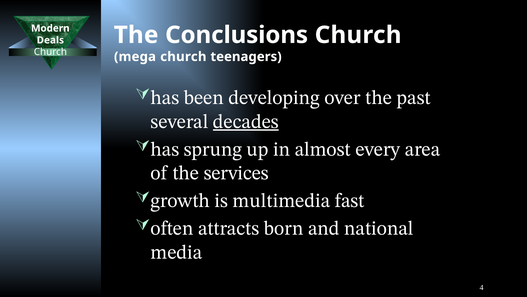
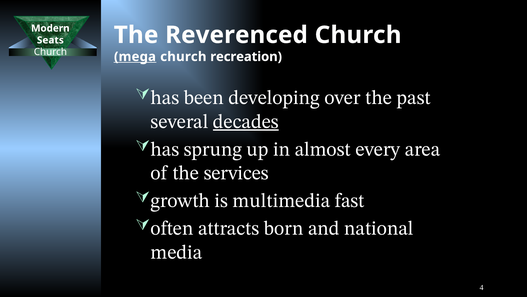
Conclusions: Conclusions -> Reverenced
Deals: Deals -> Seats
mega underline: none -> present
teenagers: teenagers -> recreation
